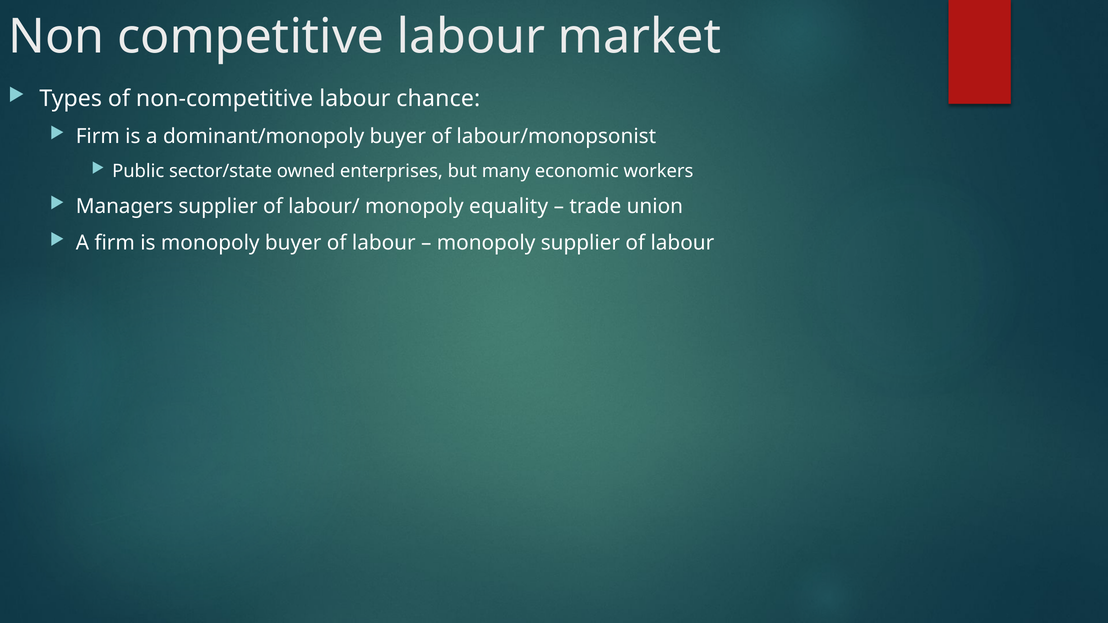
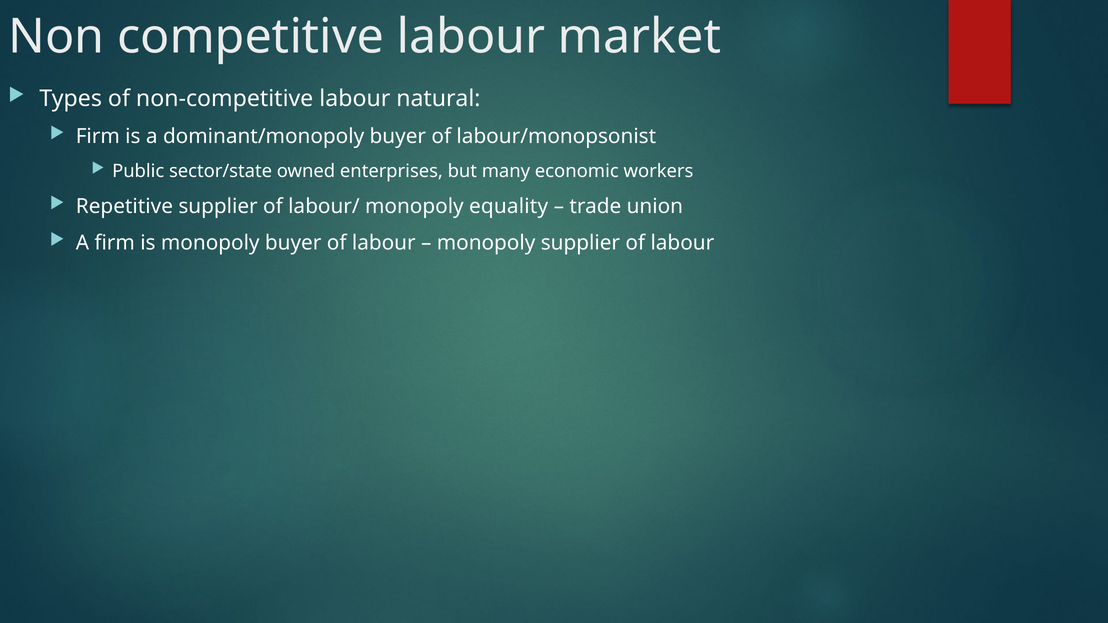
chance: chance -> natural
Managers: Managers -> Repetitive
